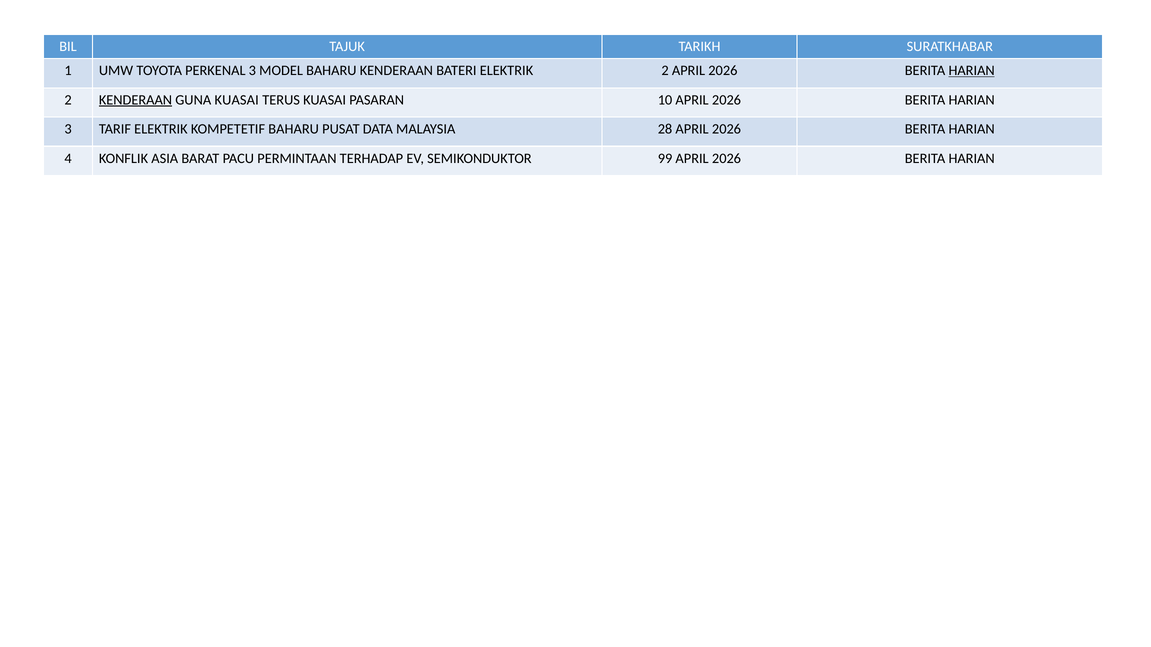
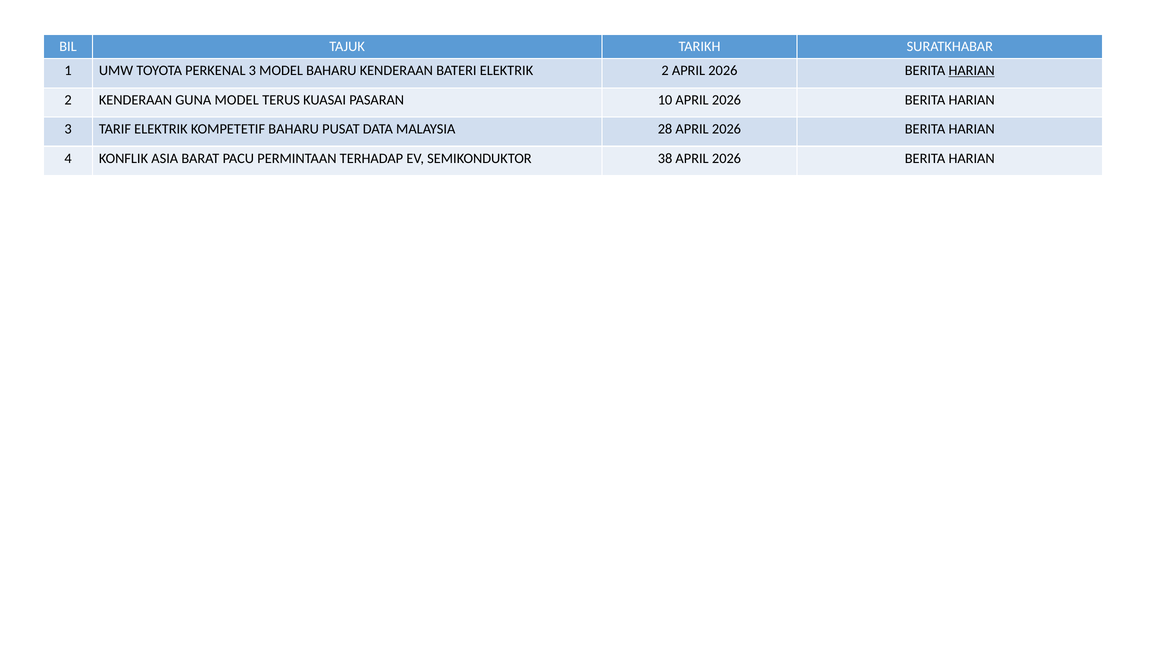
KENDERAAN at (135, 100) underline: present -> none
GUNA KUASAI: KUASAI -> MODEL
99: 99 -> 38
